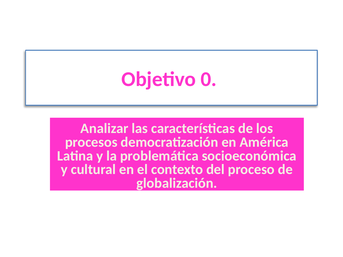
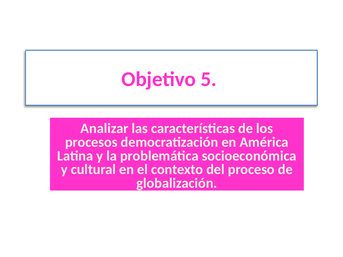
0: 0 -> 5
